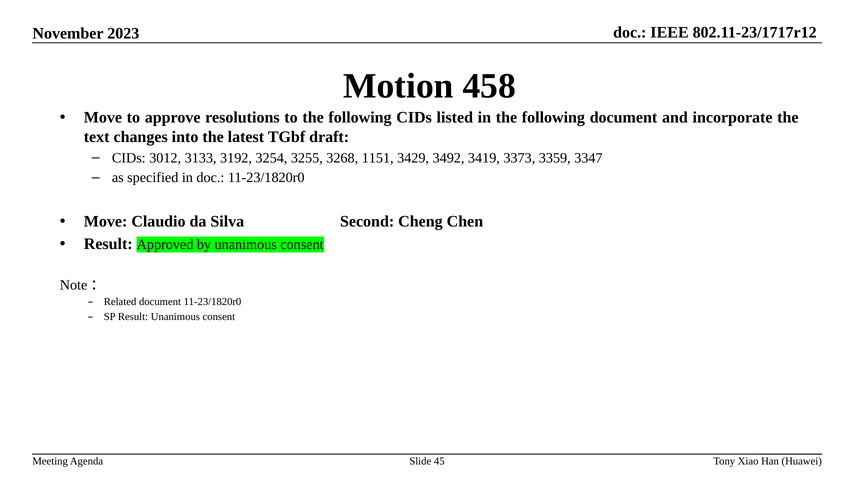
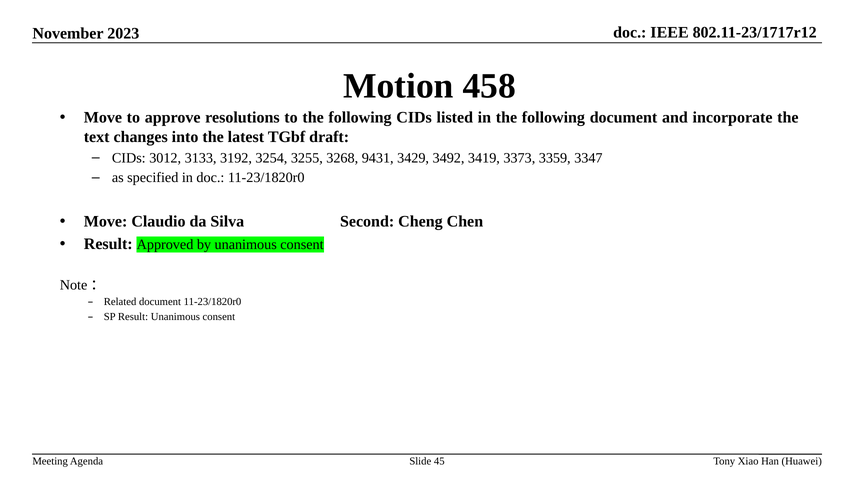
1151: 1151 -> 9431
